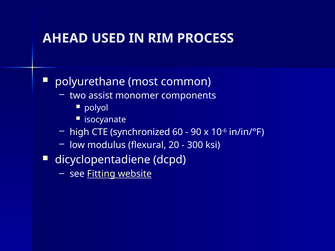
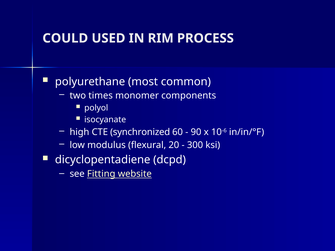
AHEAD: AHEAD -> COULD
assist: assist -> times
